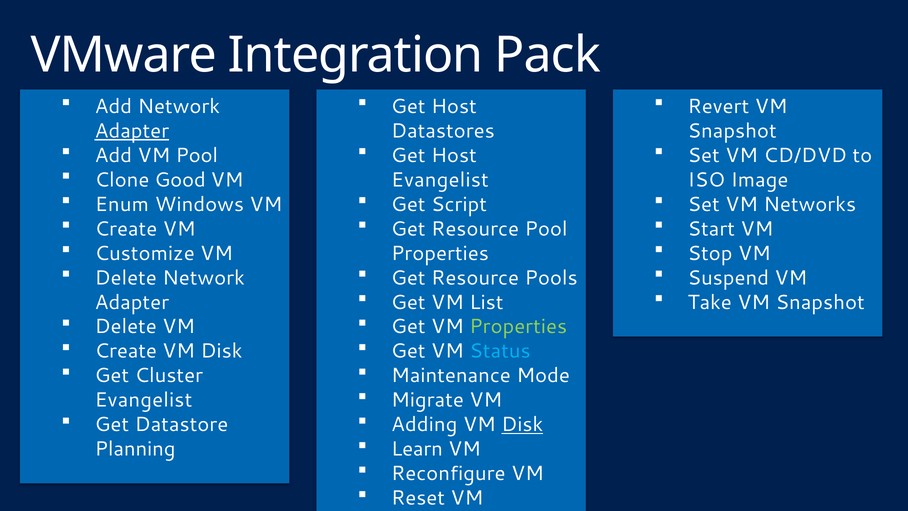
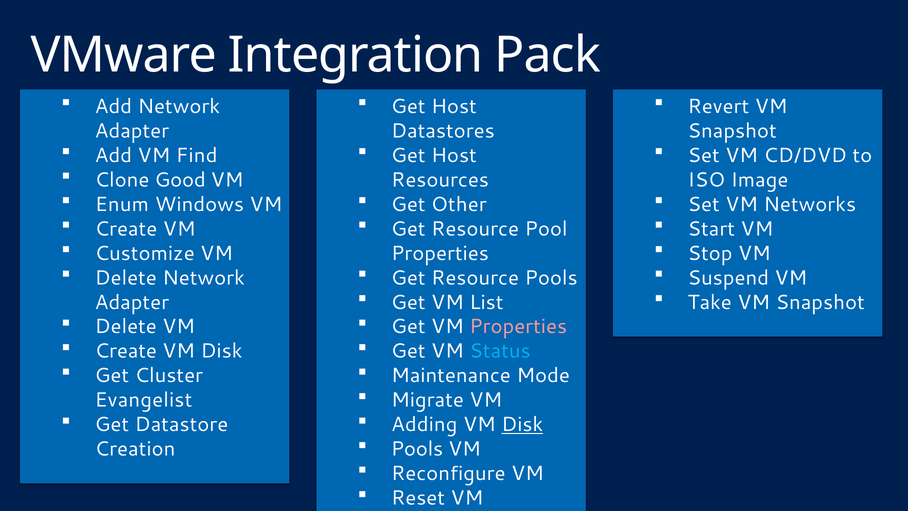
Adapter at (132, 131) underline: present -> none
VM Pool: Pool -> Find
Evangelist at (440, 180): Evangelist -> Resources
Script: Script -> Other
Properties at (518, 327) colour: light green -> pink
Learn at (417, 449): Learn -> Pools
Planning: Planning -> Creation
